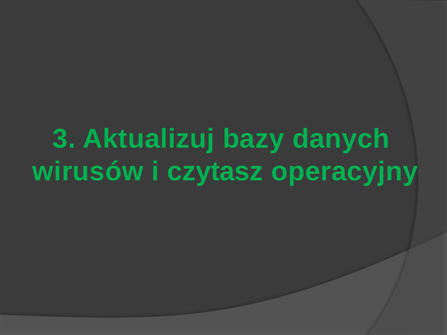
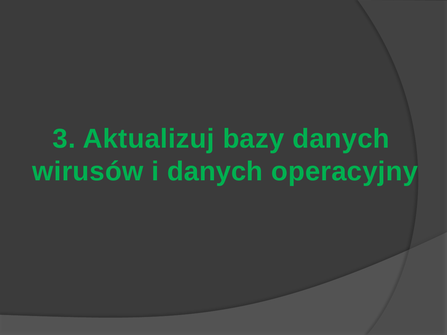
i czytasz: czytasz -> danych
